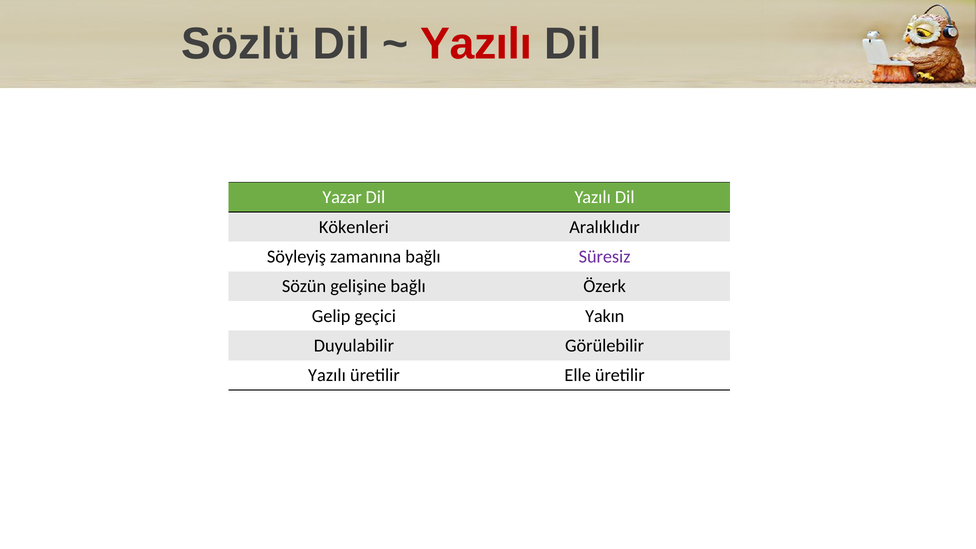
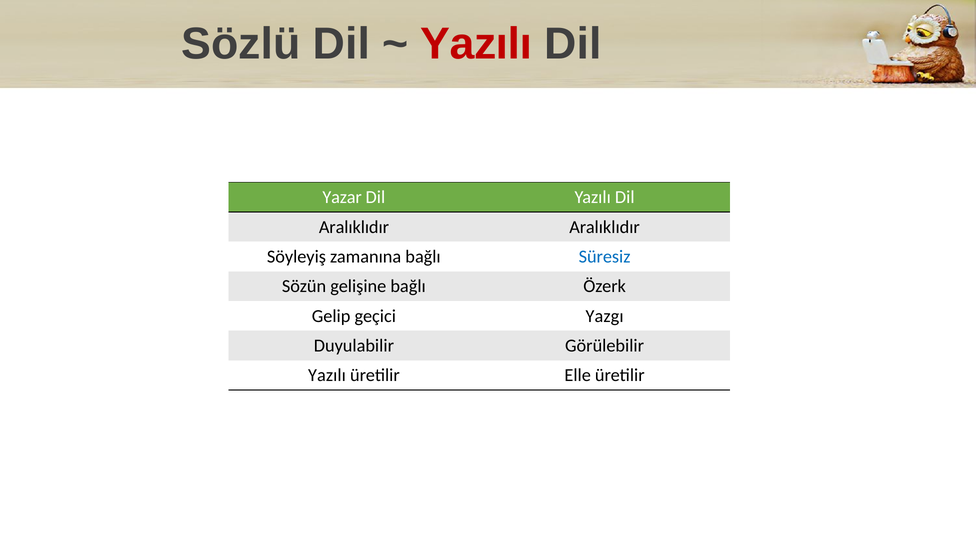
Kökenleri at (354, 227): Kökenleri -> Aralıklıdır
Süresiz colour: purple -> blue
Yakın: Yakın -> Yazgı
